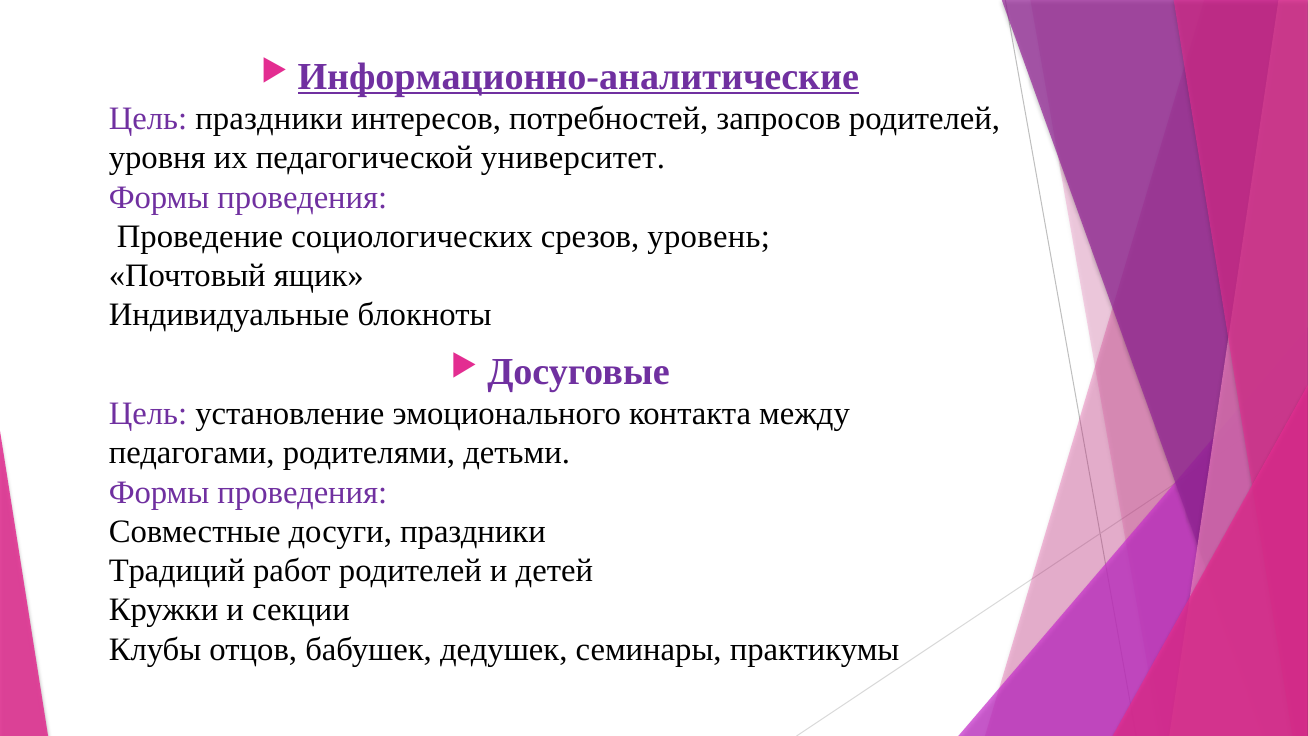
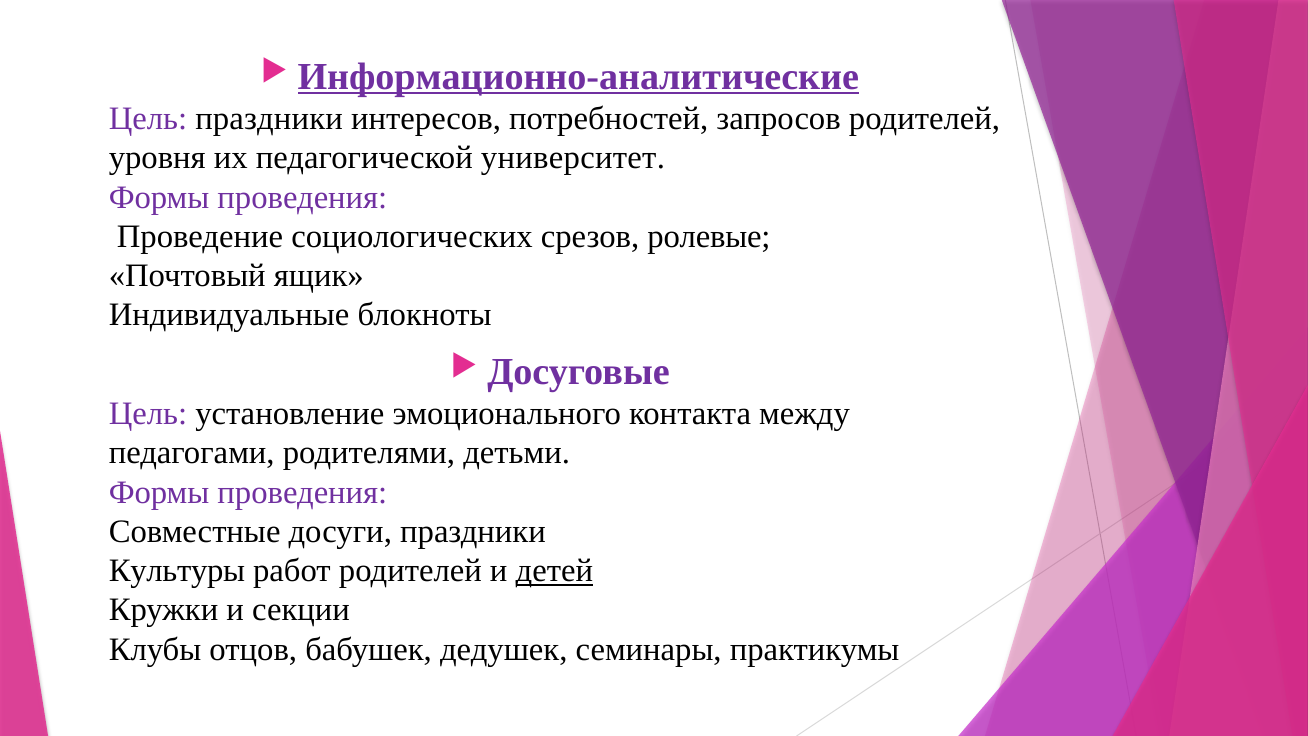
уровень: уровень -> ролевые
Традиций: Традиций -> Культуры
детей underline: none -> present
